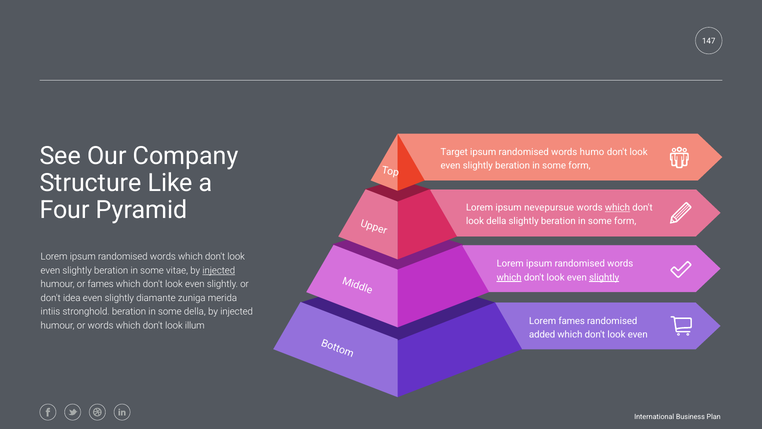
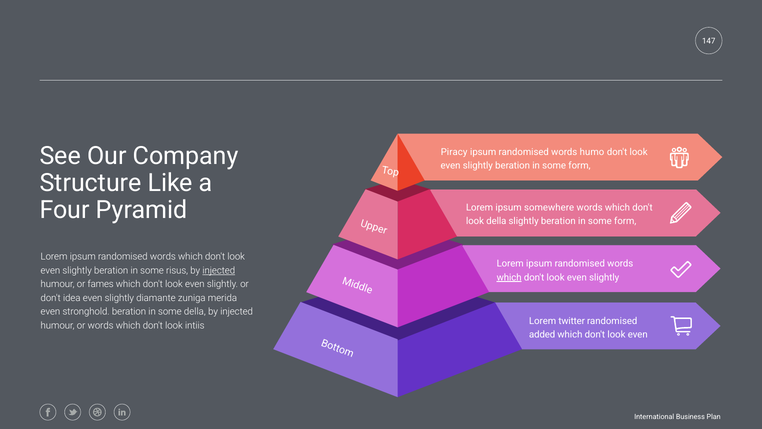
Target: Target -> Piracy
nevepursue: nevepursue -> somewhere
which at (617, 207) underline: present -> none
vitae: vitae -> risus
slightly at (604, 277) underline: present -> none
intiis at (50, 311): intiis -> even
Lorem fames: fames -> twitter
illum: illum -> intiis
